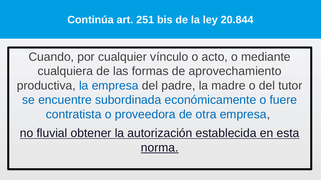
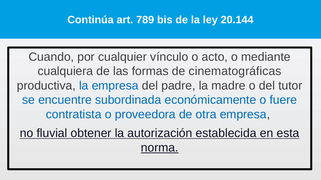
251: 251 -> 789
20.844: 20.844 -> 20.144
aprovechamiento: aprovechamiento -> cinematográficas
